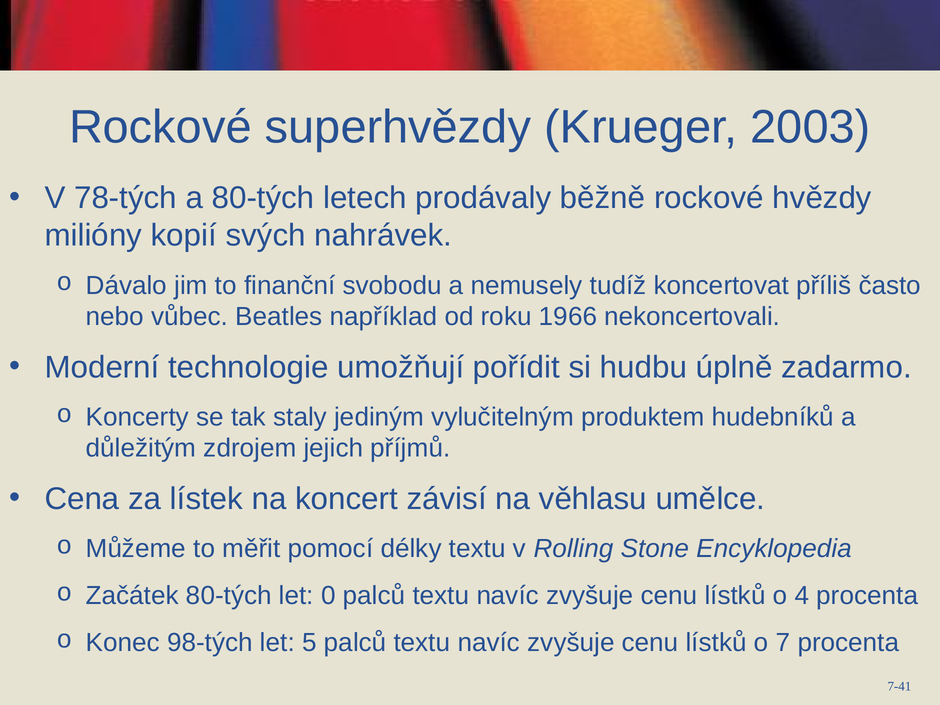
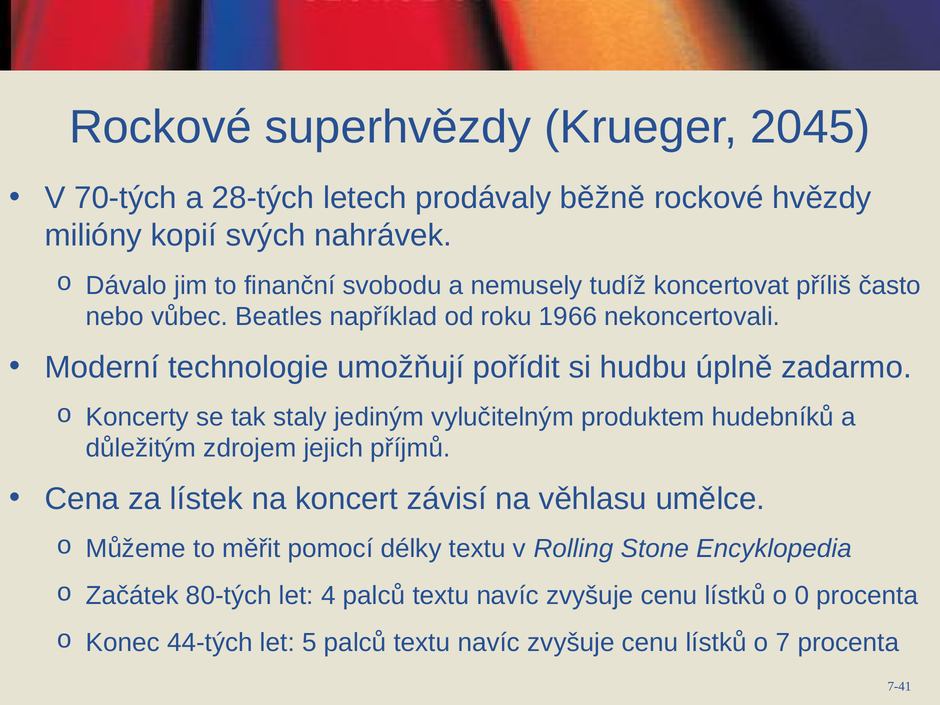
2003: 2003 -> 2045
78-tých: 78-tých -> 70-tých
a 80-tých: 80-tých -> 28-tých
0: 0 -> 4
4: 4 -> 0
98-tých: 98-tých -> 44-tých
